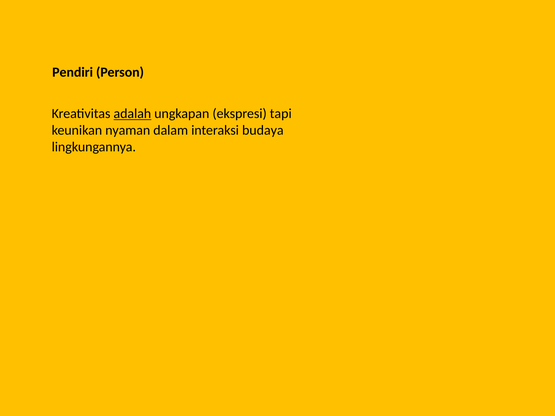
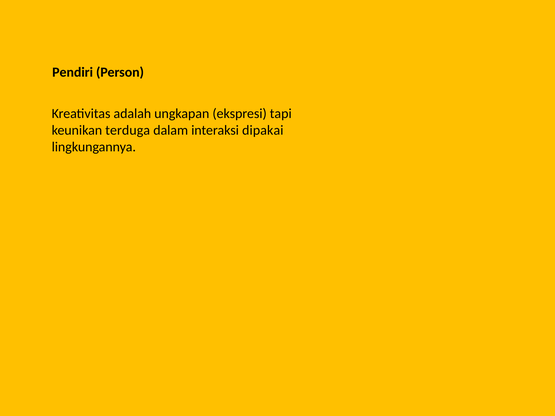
adalah underline: present -> none
nyaman: nyaman -> terduga
budaya: budaya -> dipakai
